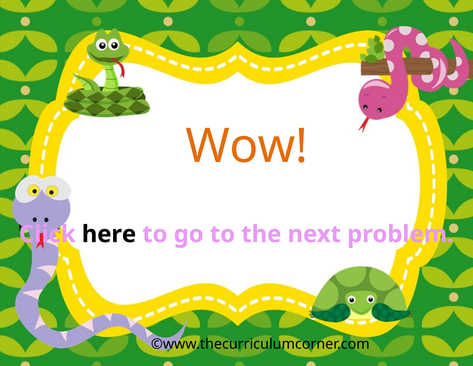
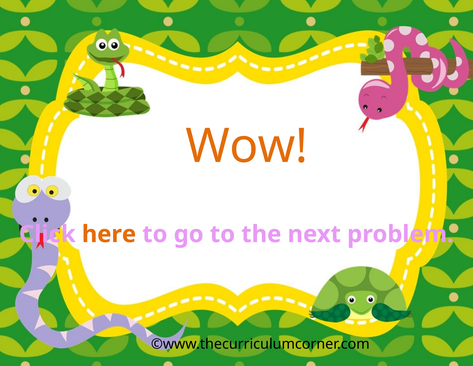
here colour: black -> orange
